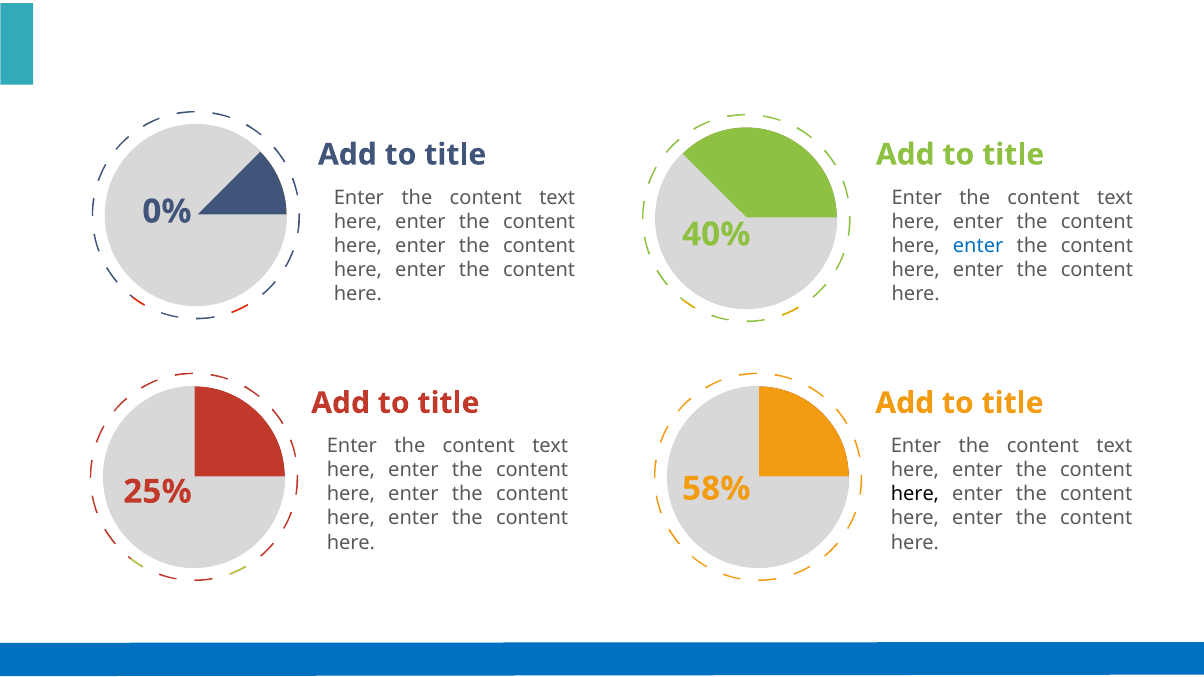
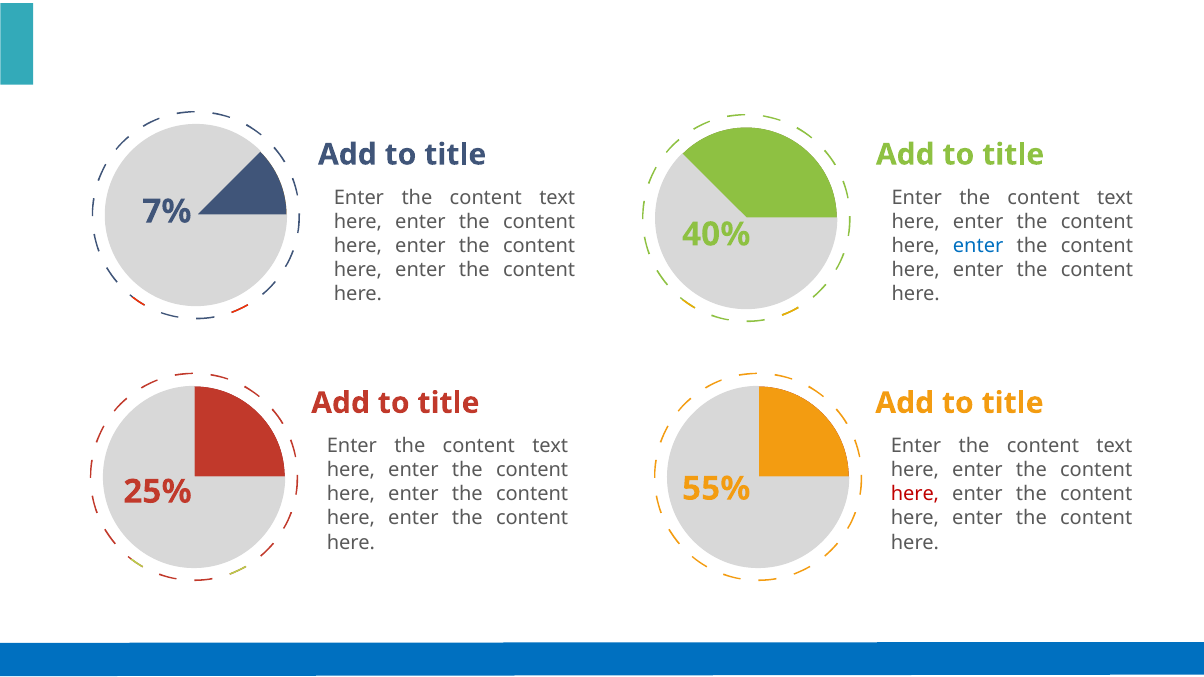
0%: 0% -> 7%
58%: 58% -> 55%
here at (915, 495) colour: black -> red
